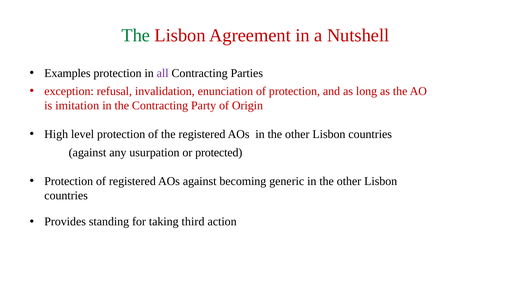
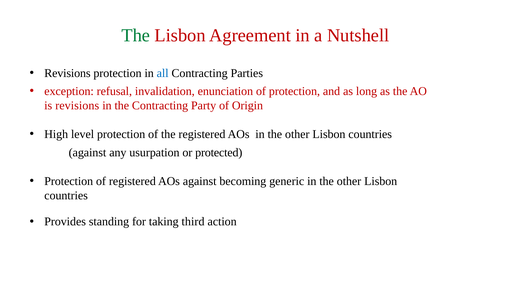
Examples at (67, 73): Examples -> Revisions
all colour: purple -> blue
is imitation: imitation -> revisions
